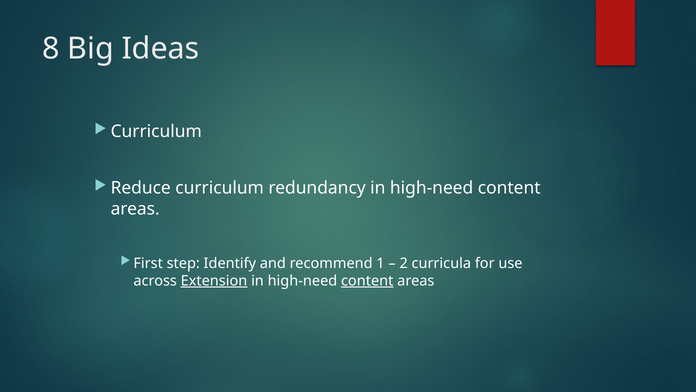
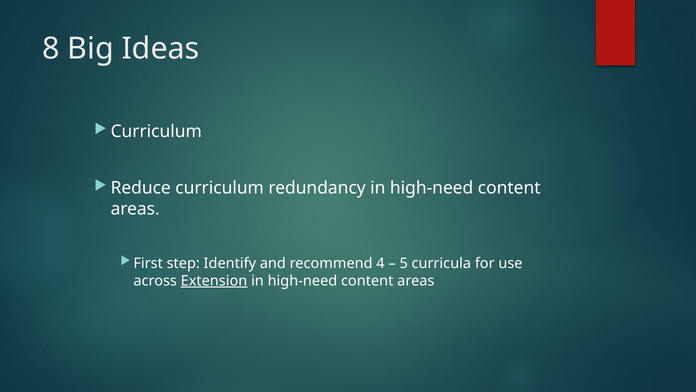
1: 1 -> 4
2: 2 -> 5
content at (367, 280) underline: present -> none
